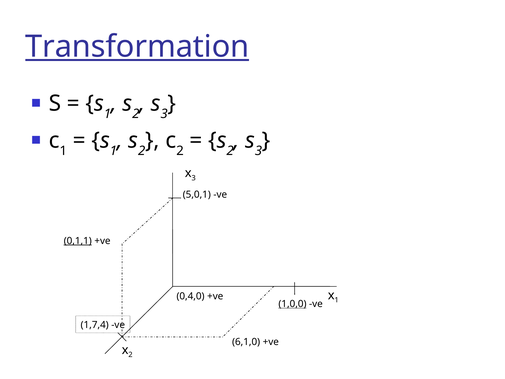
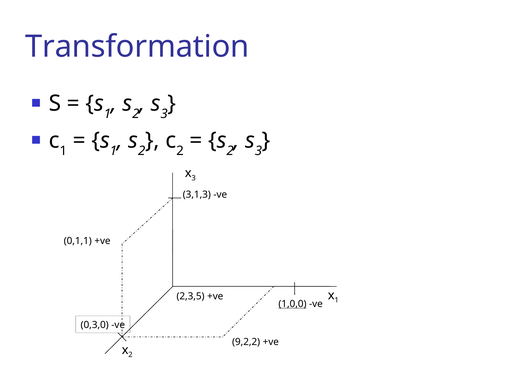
Transformation underline: present -> none
5,0,1: 5,0,1 -> 3,1,3
0,1,1 underline: present -> none
0,4,0: 0,4,0 -> 2,3,5
1,7,4: 1,7,4 -> 0,3,0
6,1,0: 6,1,0 -> 9,2,2
